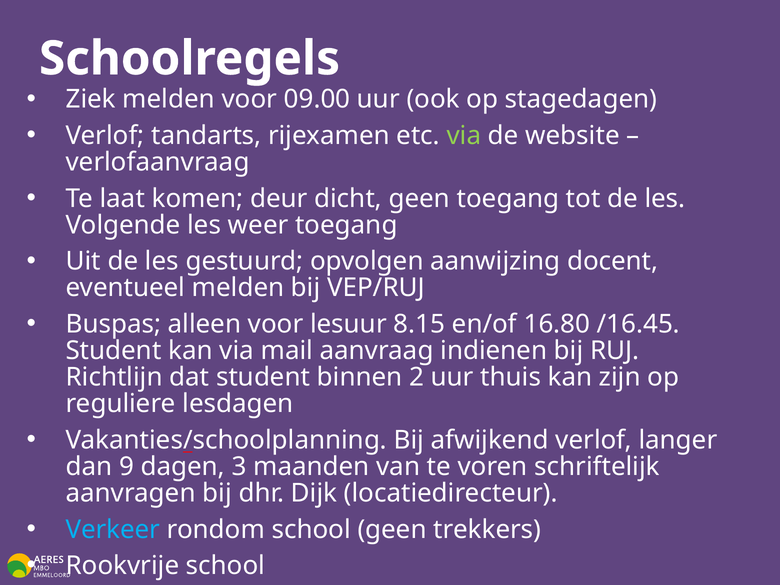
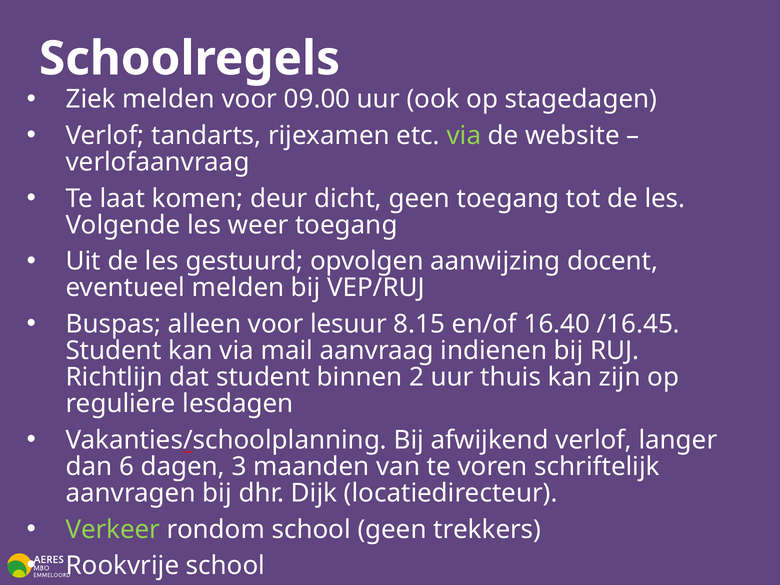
16.80: 16.80 -> 16.40
9: 9 -> 6
Verkeer colour: light blue -> light green
